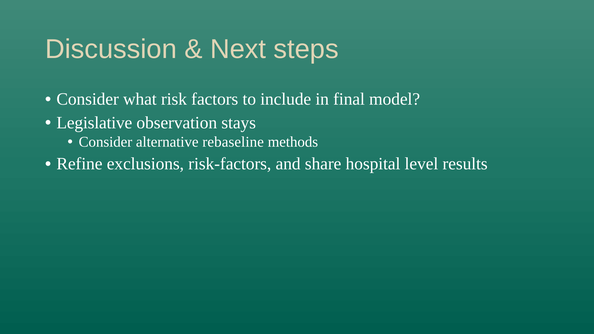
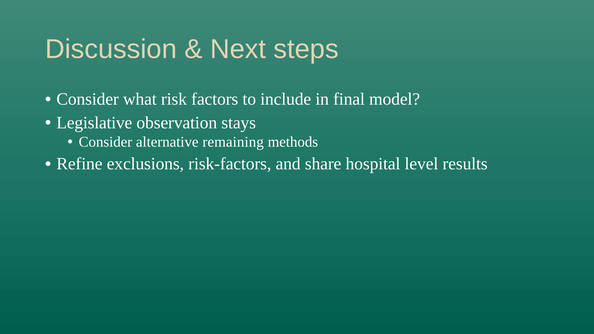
rebaseline: rebaseline -> remaining
